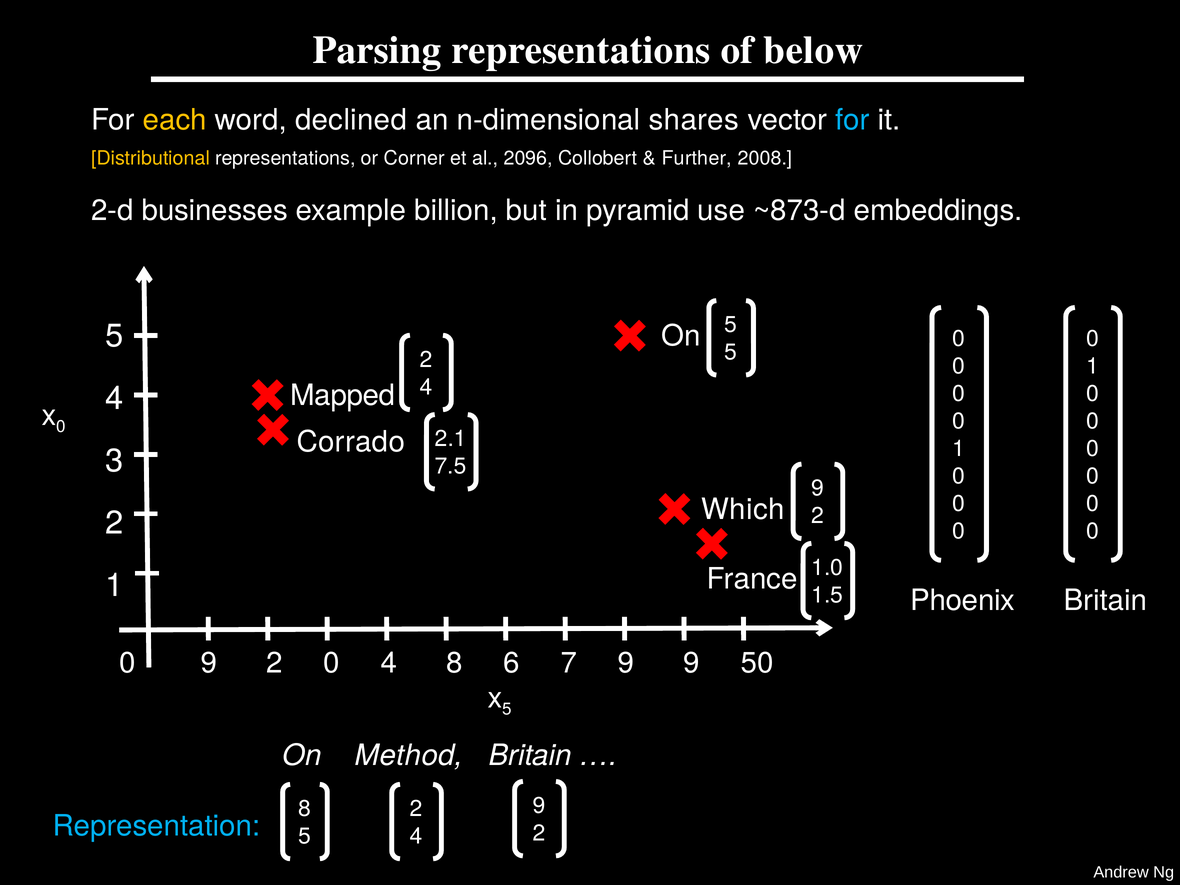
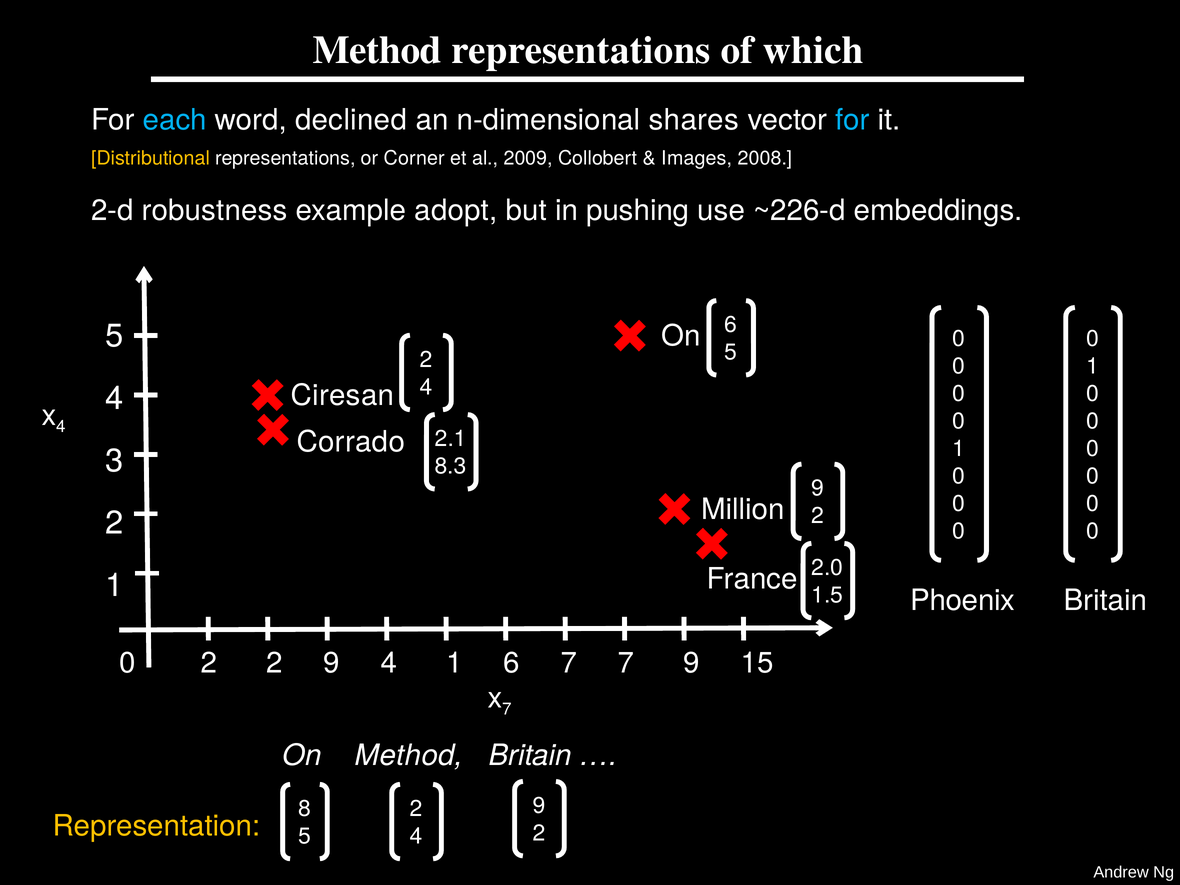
Parsing at (377, 50): Parsing -> Method
below: below -> which
each colour: yellow -> light blue
2096: 2096 -> 2009
Further: Further -> Images
businesses: businesses -> robustness
billion: billion -> adopt
pyramid: pyramid -> pushing
~873-d: ~873-d -> ~226-d
On 5: 5 -> 6
Mapped: Mapped -> Ciresan
0 at (61, 427): 0 -> 4
7.5: 7.5 -> 8.3
Which: Which -> Million
1.0: 1.0 -> 2.0
0 9: 9 -> 2
2 0: 0 -> 9
4 8: 8 -> 1
7 9: 9 -> 7
50: 50 -> 15
5 at (507, 709): 5 -> 7
Representation colour: light blue -> yellow
